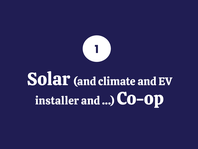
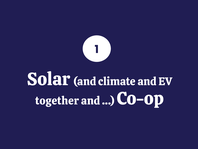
installer: installer -> together
